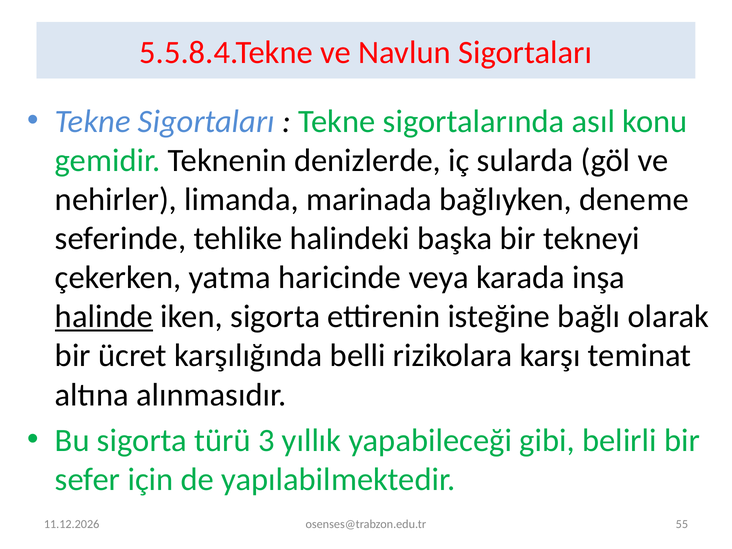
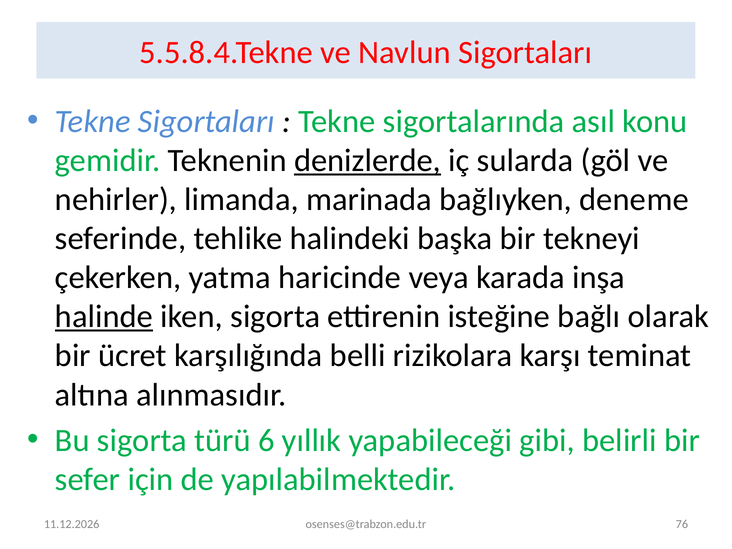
denizlerde underline: none -> present
3: 3 -> 6
55: 55 -> 76
